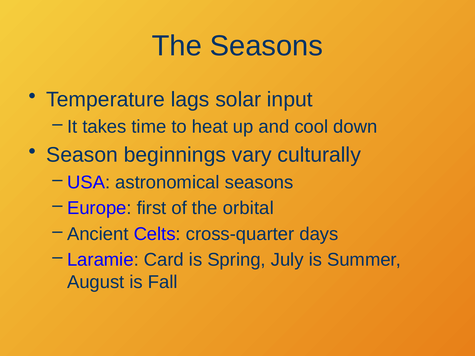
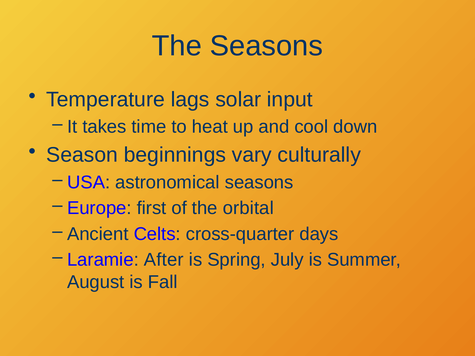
Card: Card -> After
